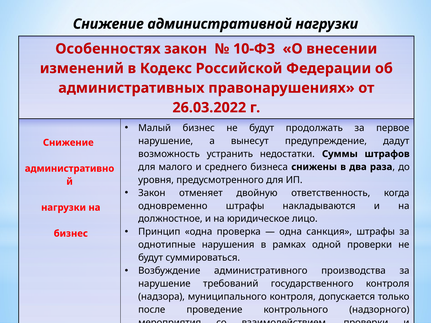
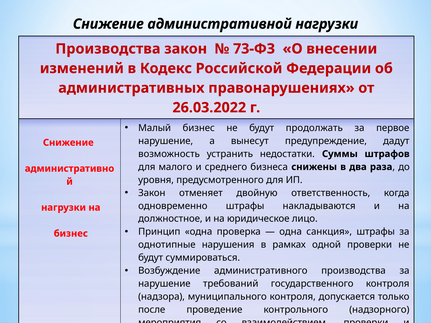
Особенностях at (108, 49): Особенностях -> Производства
10-ФЗ: 10-ФЗ -> 73-ФЗ
